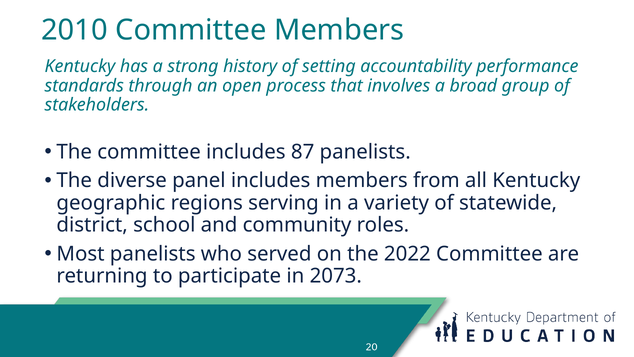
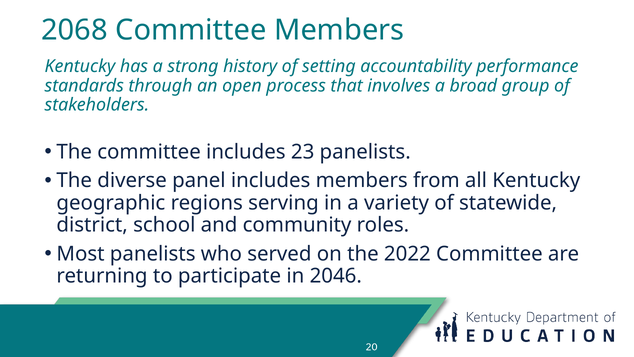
2010: 2010 -> 2068
87: 87 -> 23
2073: 2073 -> 2046
